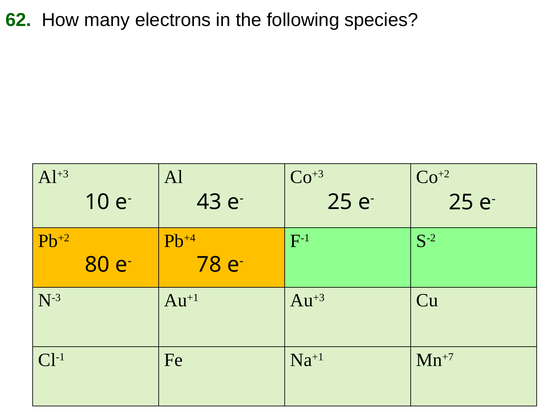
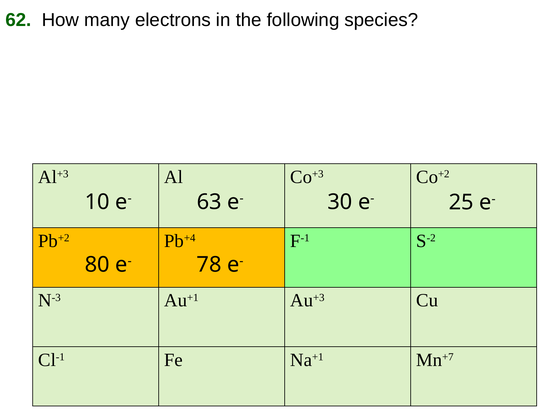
43: 43 -> 63
25 at (340, 202): 25 -> 30
